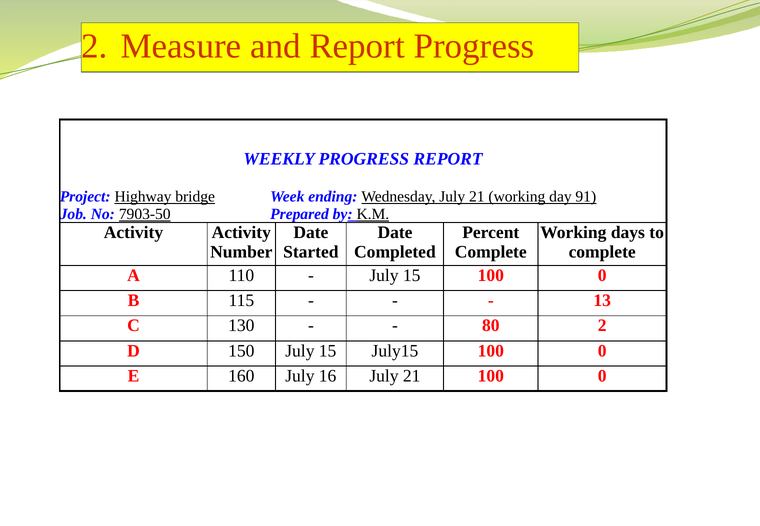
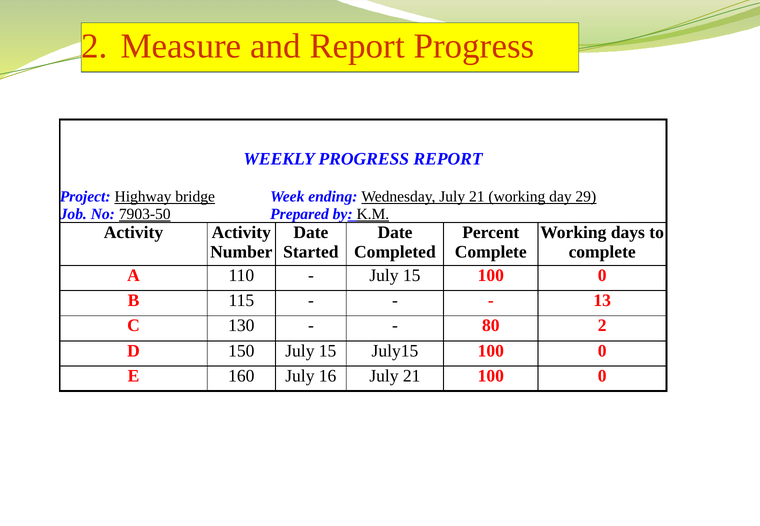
91: 91 -> 29
